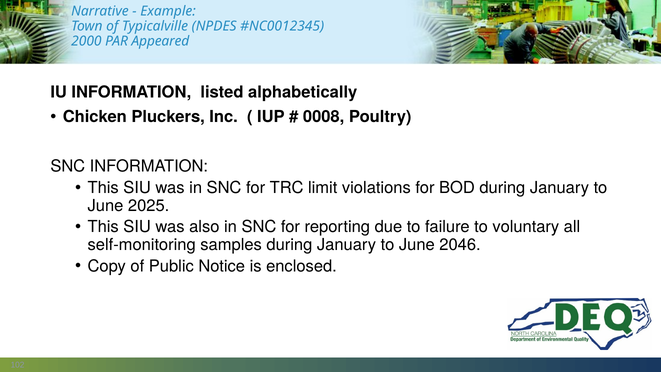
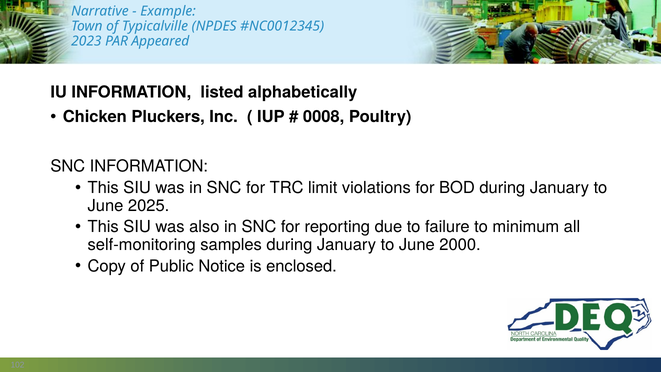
2000: 2000 -> 2023
voluntary: voluntary -> minimum
2046: 2046 -> 2000
